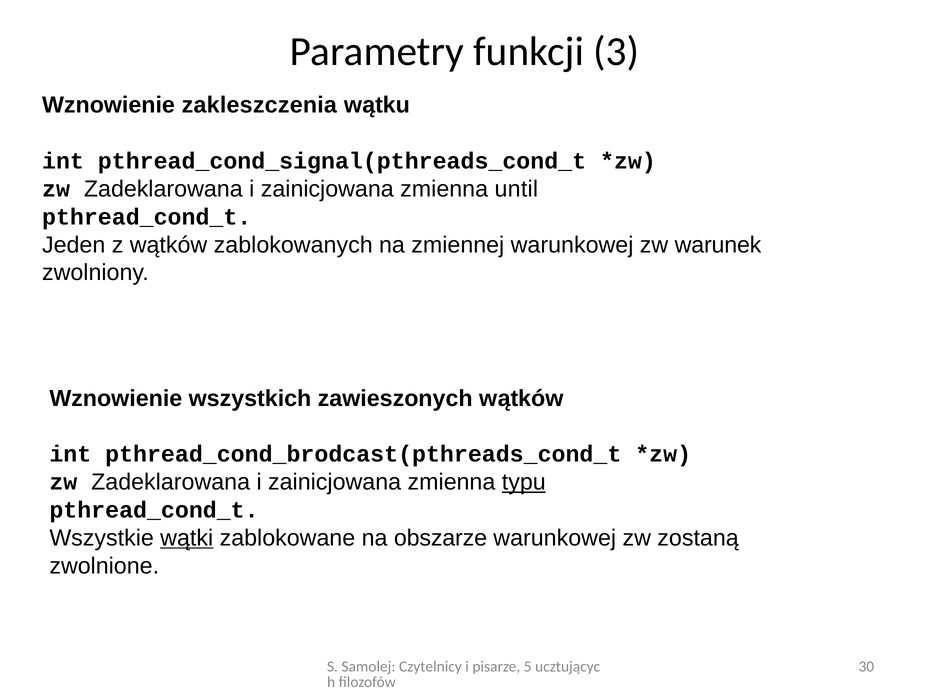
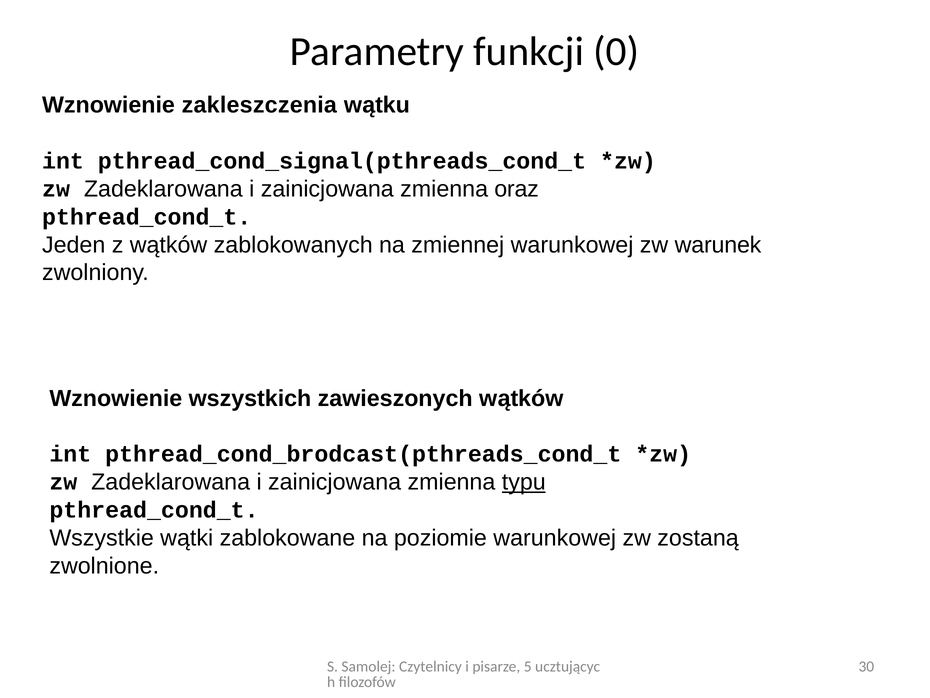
3: 3 -> 0
until: until -> oraz
wątki underline: present -> none
obszarze: obszarze -> poziomie
